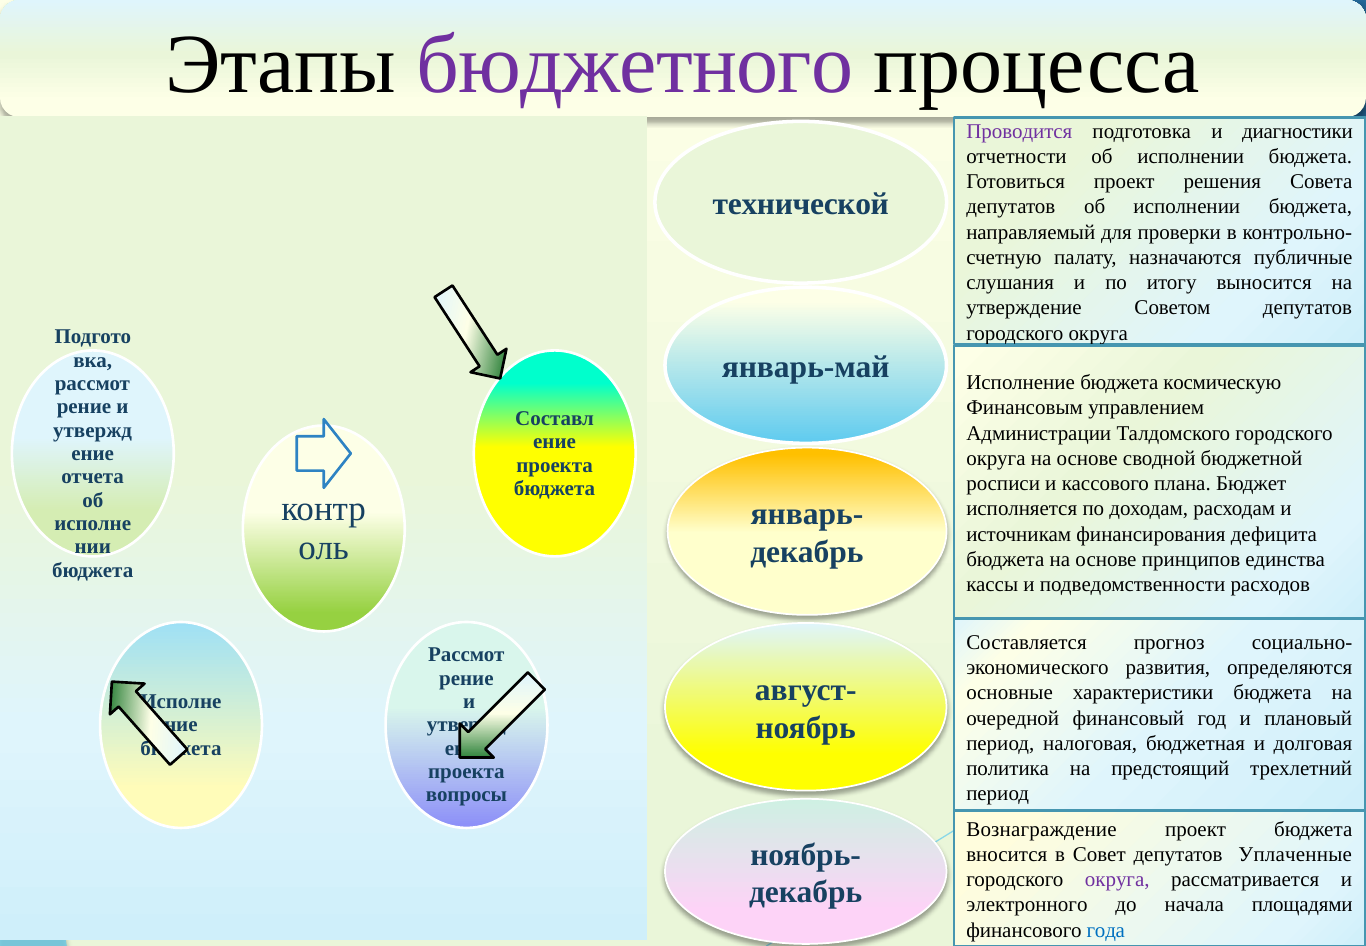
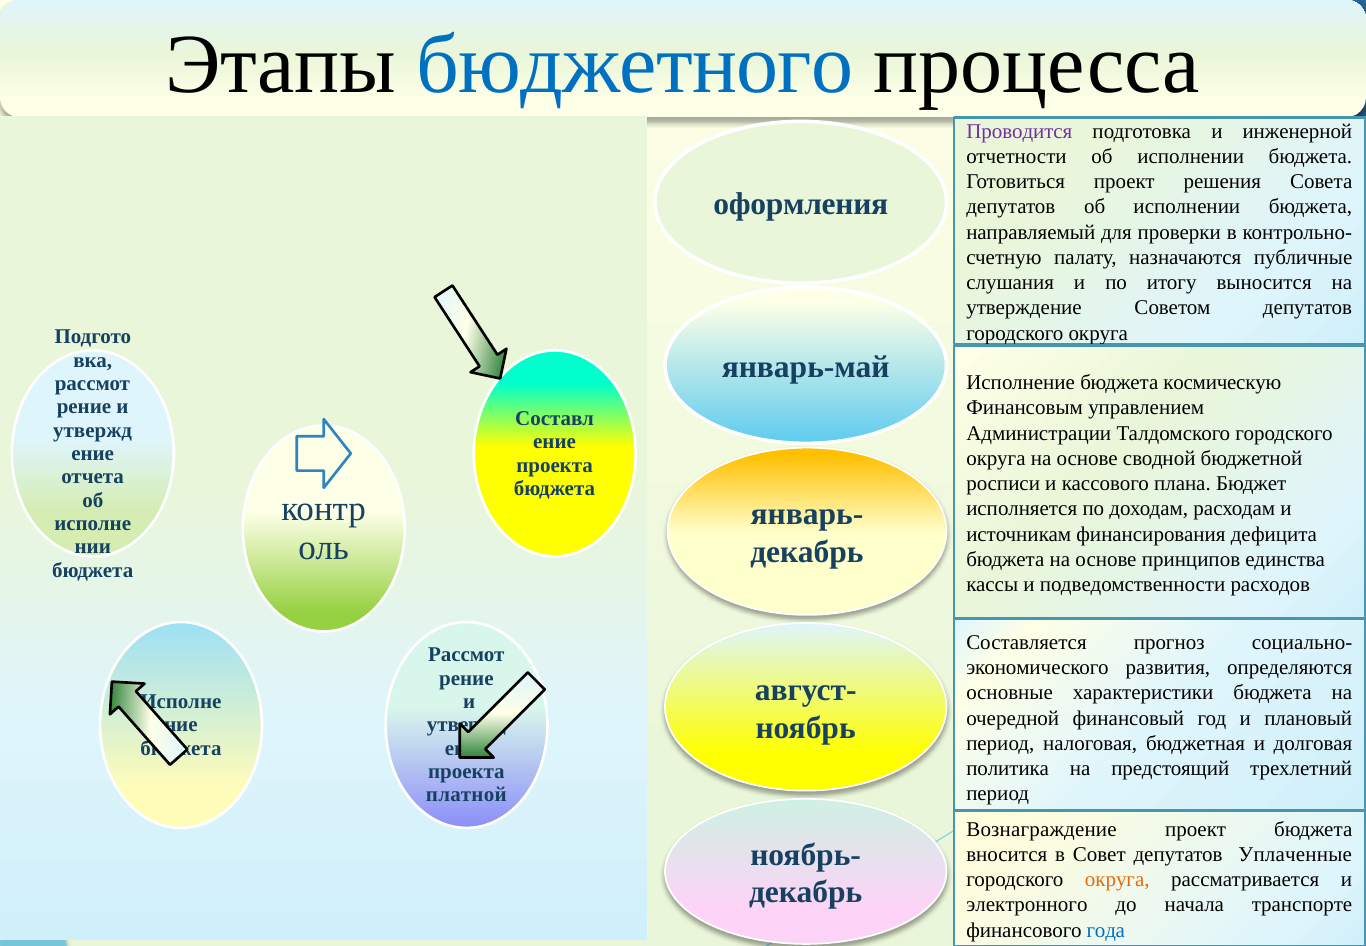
бюджетного colour: purple -> blue
диагностики: диагностики -> инженерной
технической: технической -> оформления
вопросы: вопросы -> платной
округа at (1117, 879) colour: purple -> orange
площадями: площадями -> транспорте
